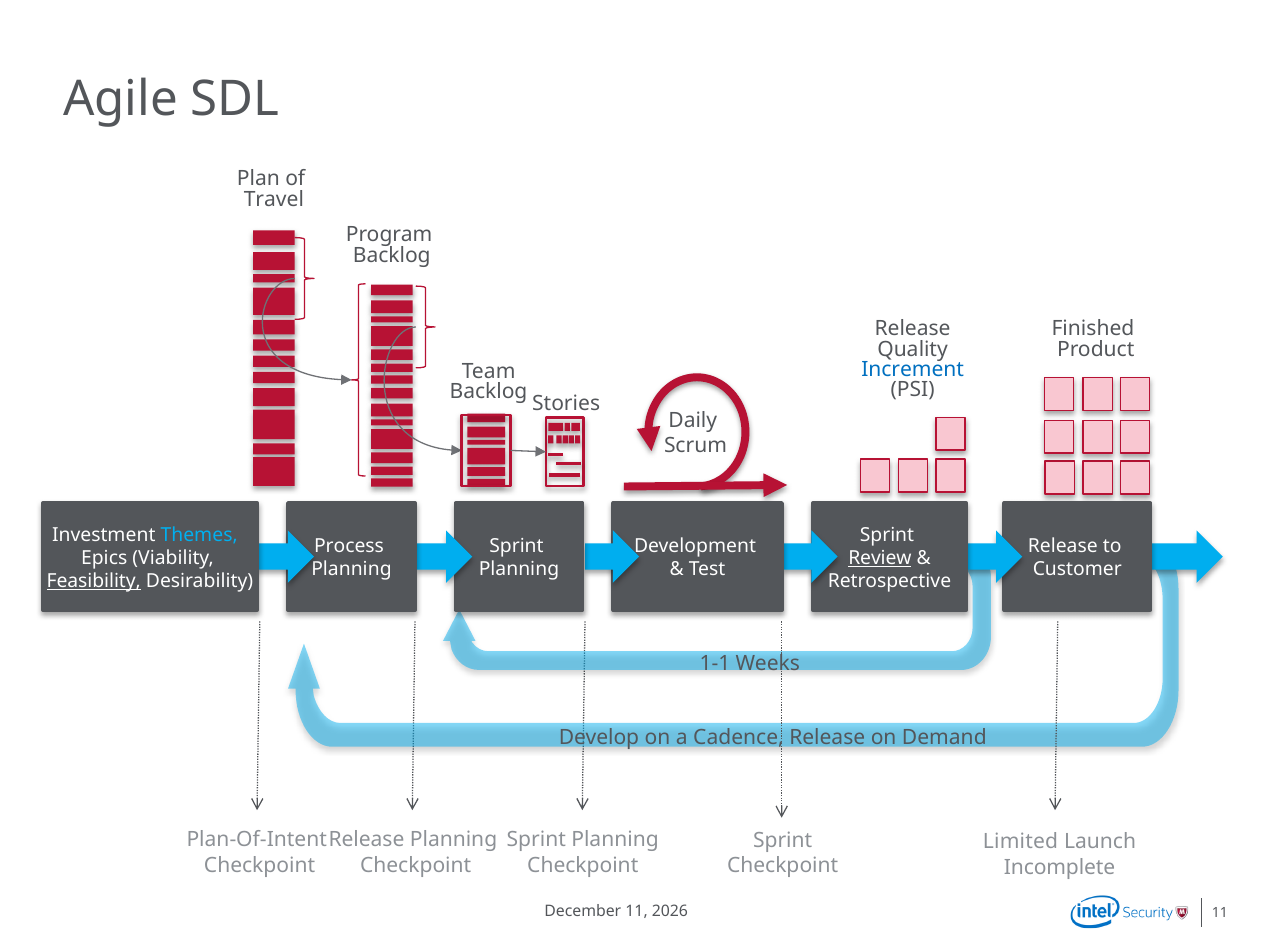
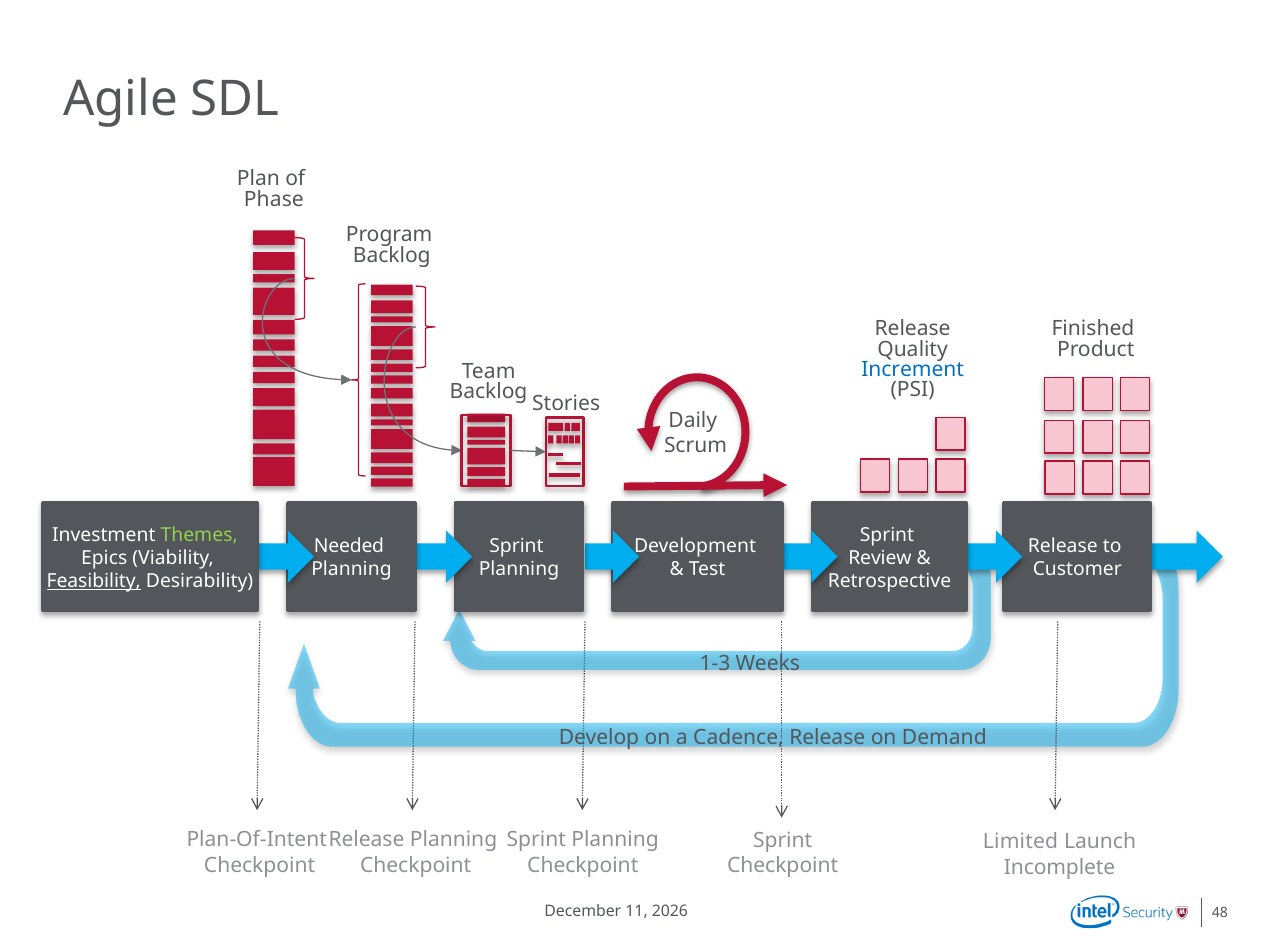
Travel: Travel -> Phase
Themes colour: light blue -> light green
Process: Process -> Needed
Review underline: present -> none
1-1: 1-1 -> 1-3
11 at (1220, 913): 11 -> 48
